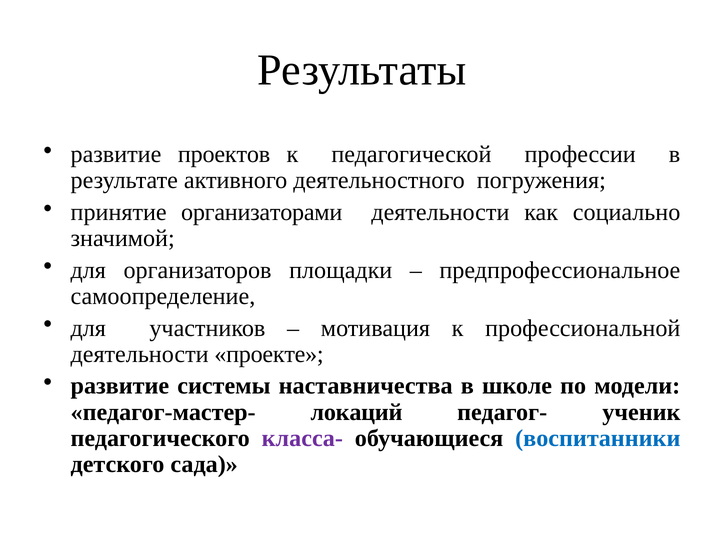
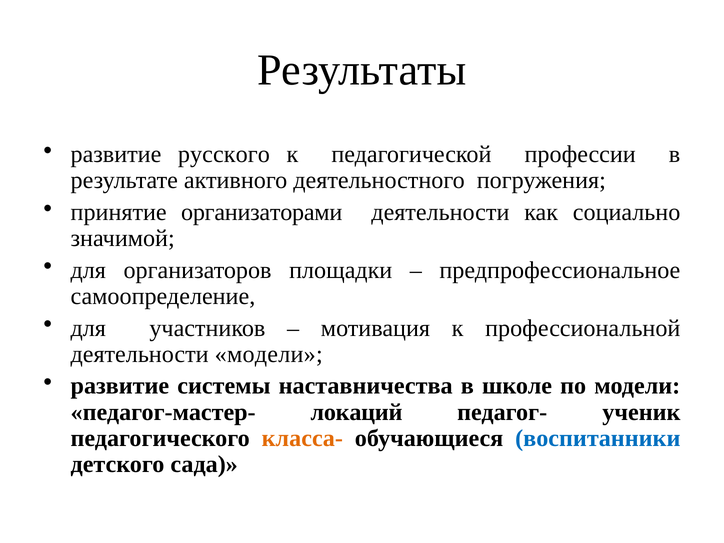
проектов: проектов -> русского
деятельности проекте: проекте -> модели
класса- colour: purple -> orange
